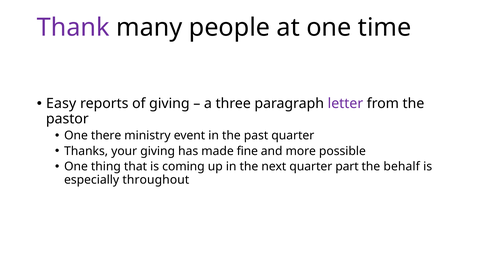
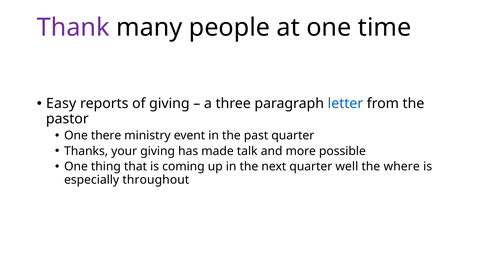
letter colour: purple -> blue
fine: fine -> talk
part: part -> well
behalf: behalf -> where
